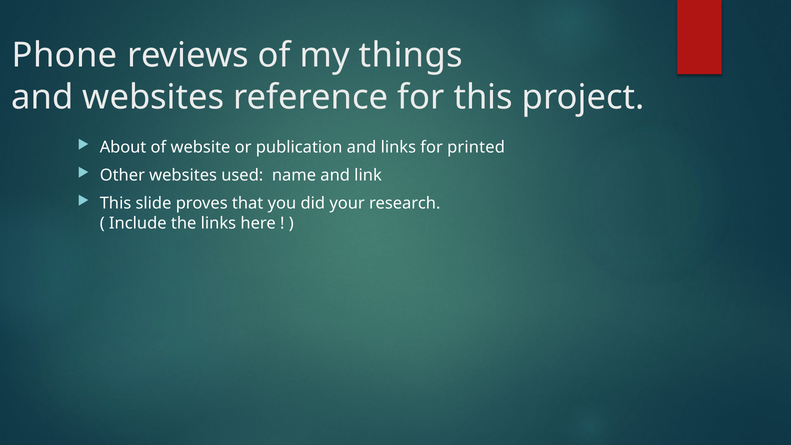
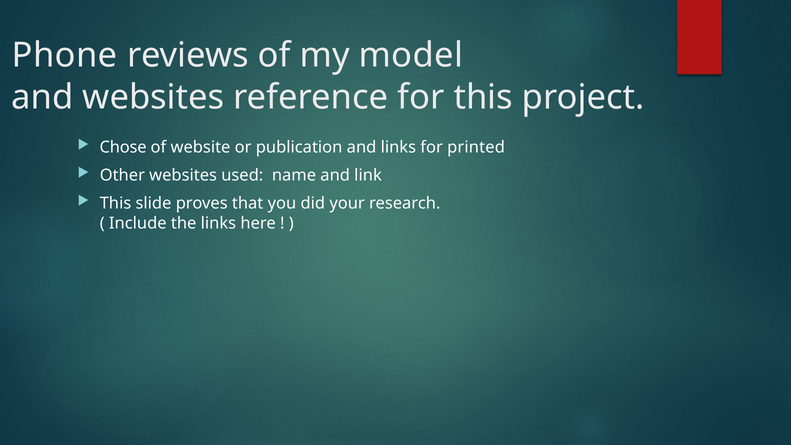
things: things -> model
About: About -> Chose
